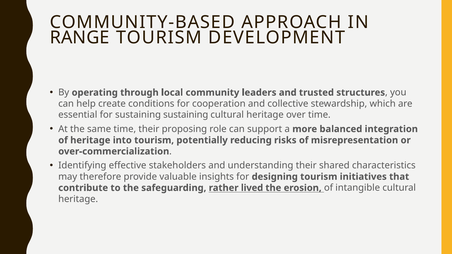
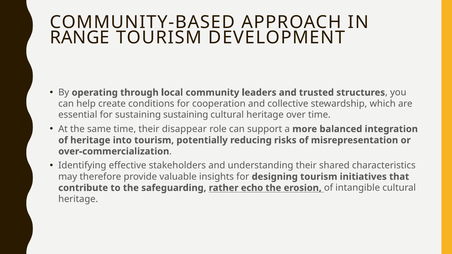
proposing: proposing -> disappear
lived: lived -> echo
